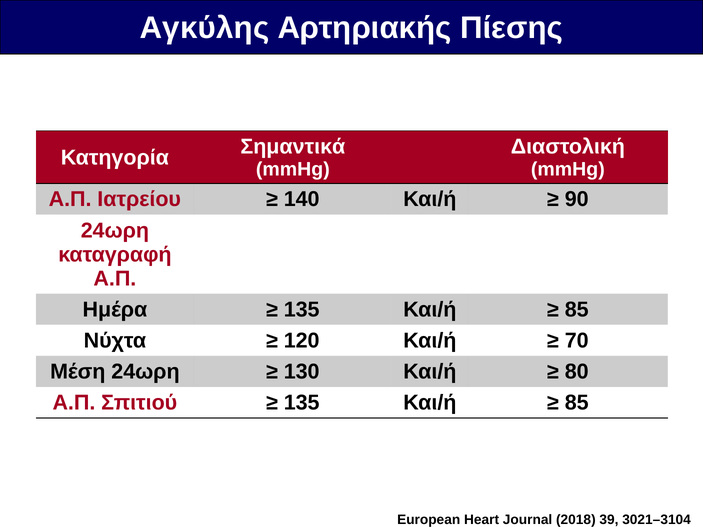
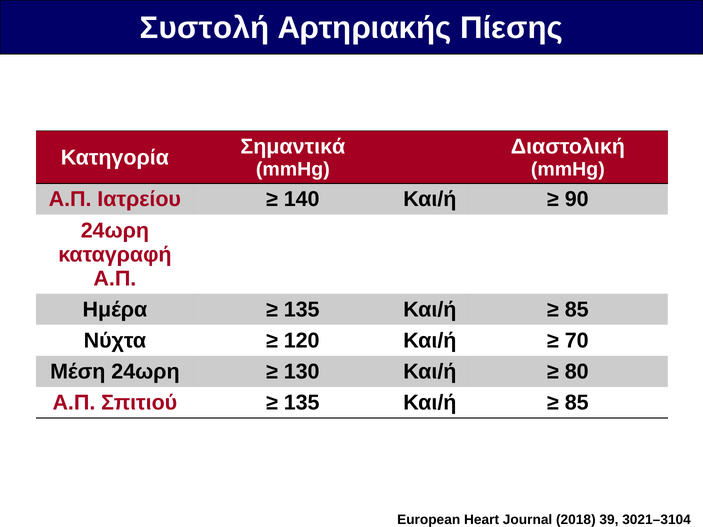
Αγκύλης: Αγκύλης -> Συστολή
